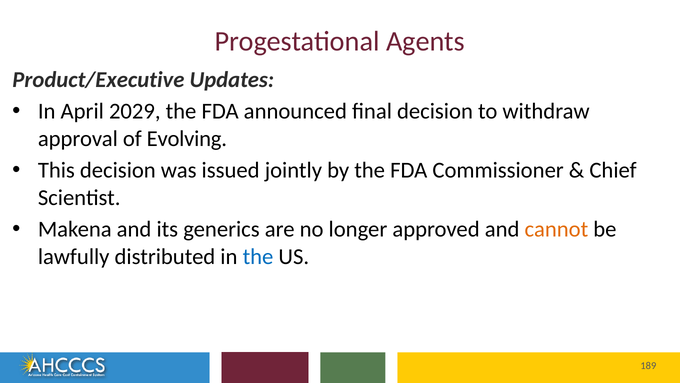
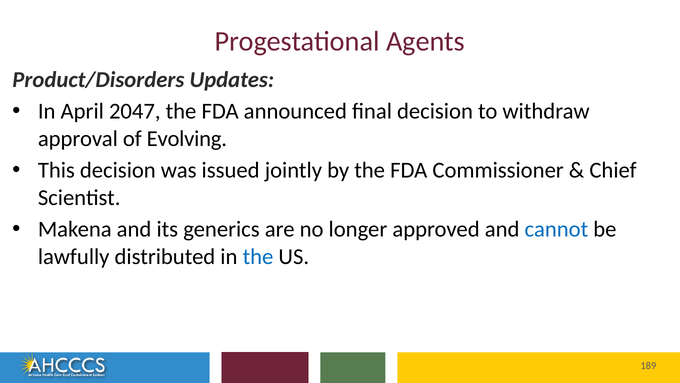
Product/Executive: Product/Executive -> Product/Disorders
2029: 2029 -> 2047
cannot colour: orange -> blue
